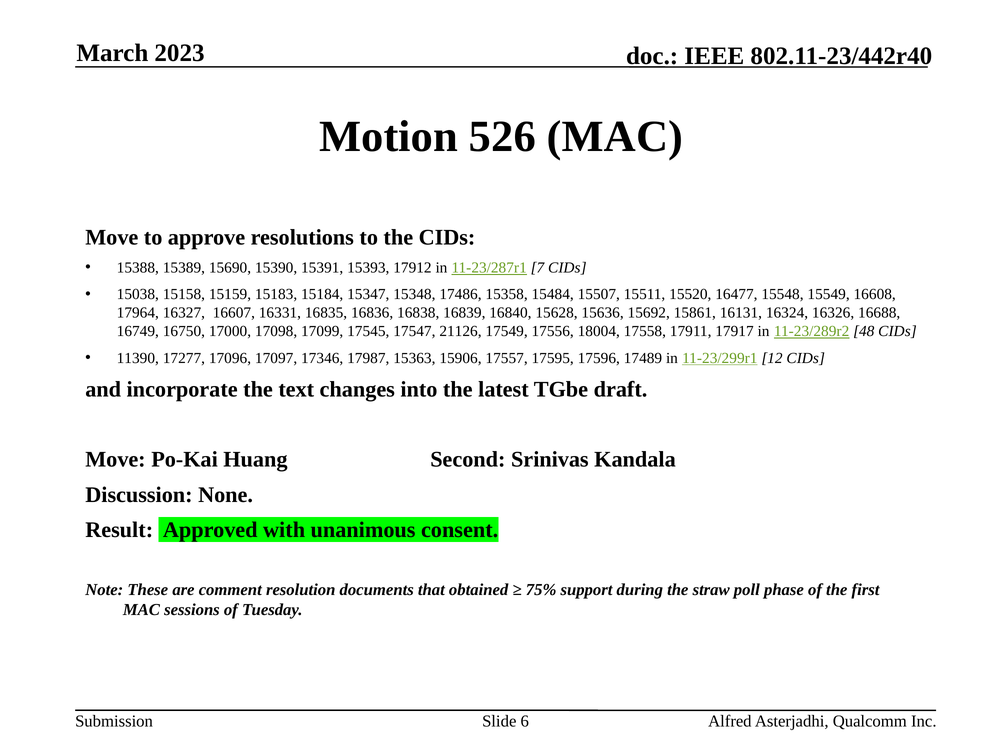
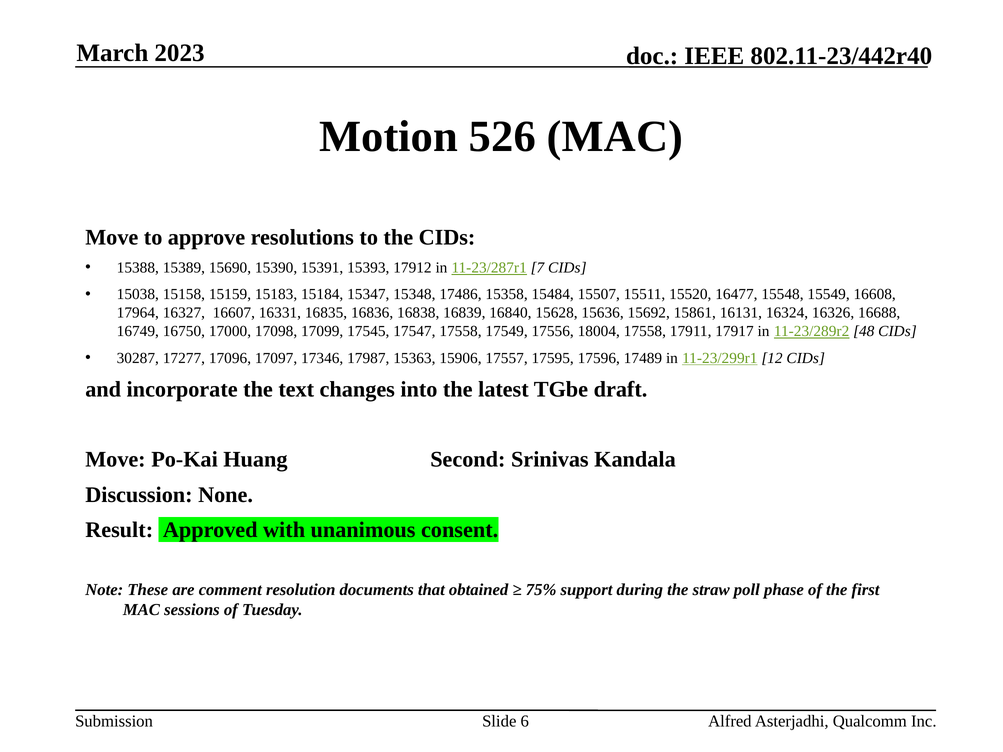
17547 21126: 21126 -> 17558
11390: 11390 -> 30287
